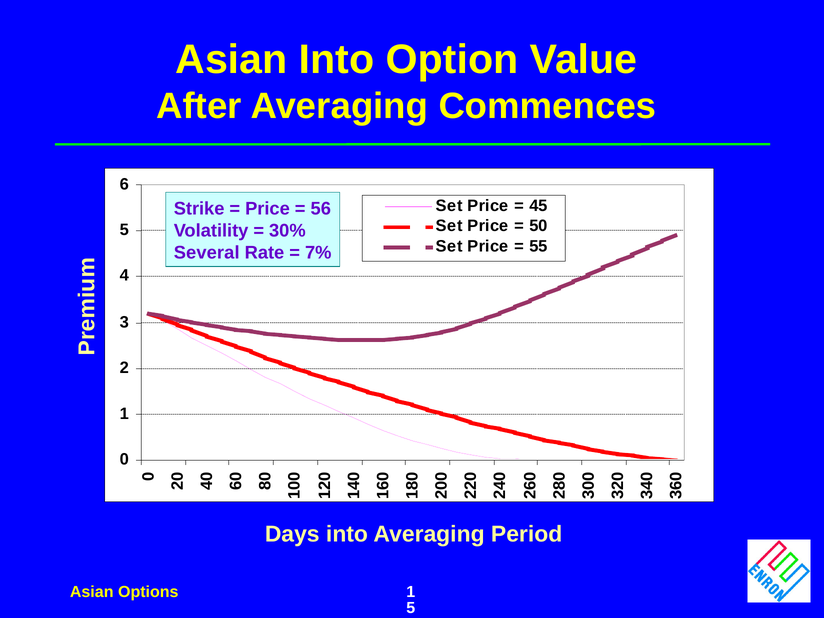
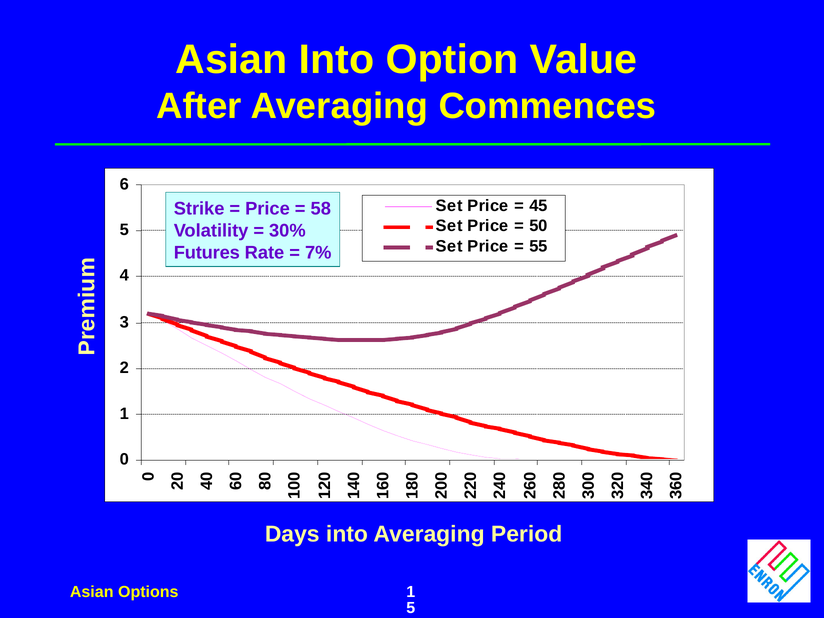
56: 56 -> 58
Several: Several -> Futures
